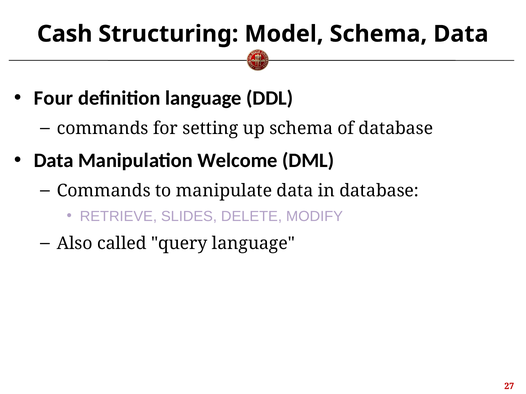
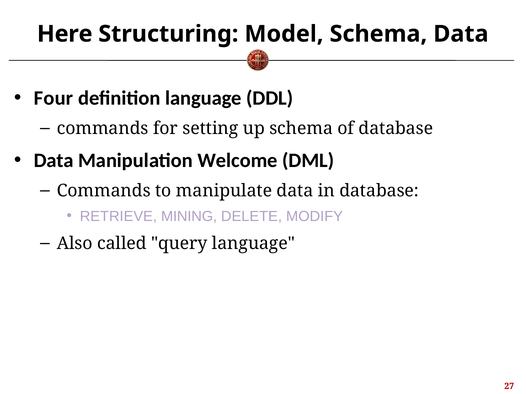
Cash: Cash -> Here
SLIDES: SLIDES -> MINING
